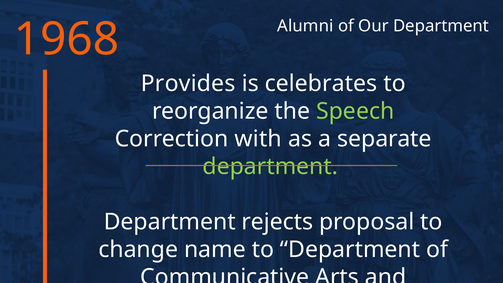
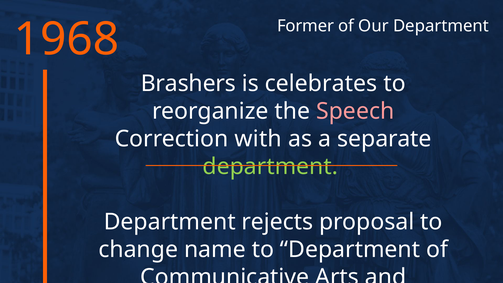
Alumni: Alumni -> Former
Provides: Provides -> Brashers
Speech colour: light green -> pink
